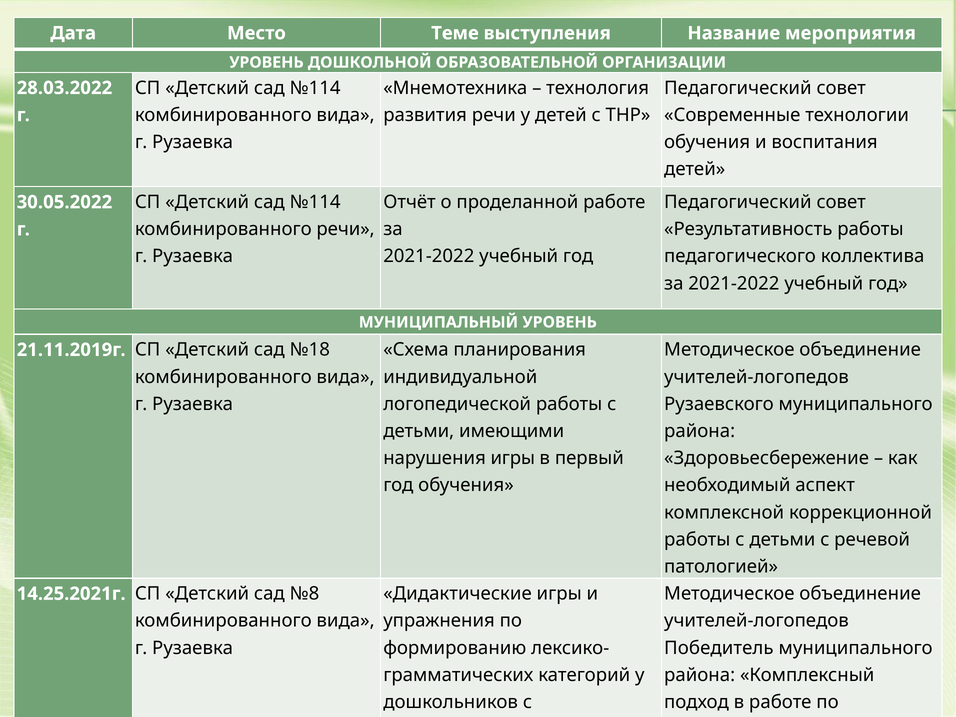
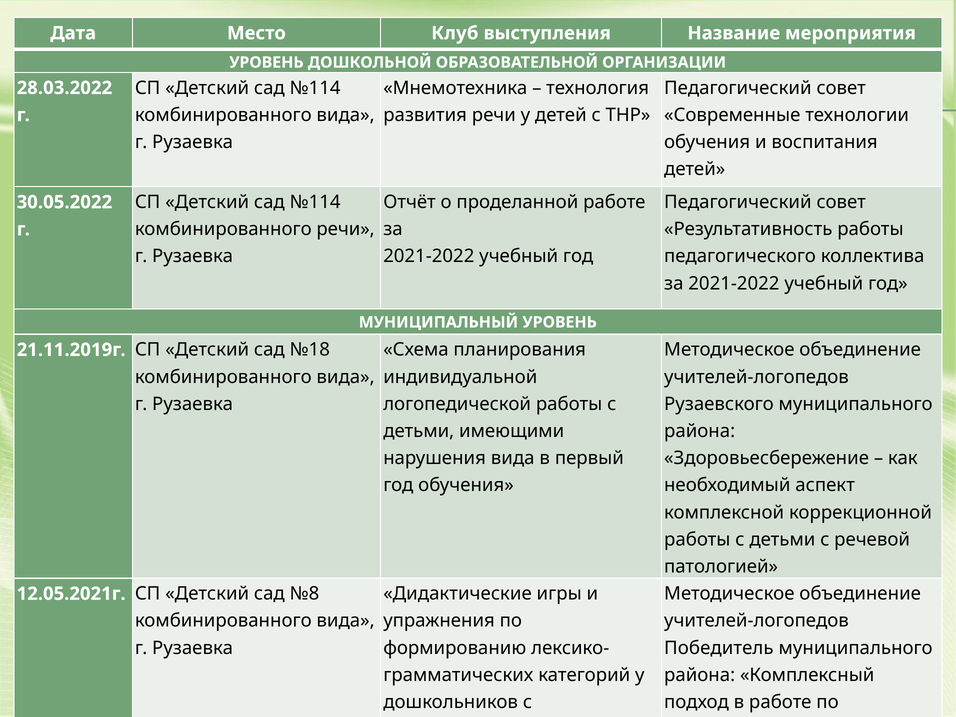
Место Теме: Теме -> Клуб
нарушения игры: игры -> вида
14.25.2021г: 14.25.2021г -> 12.05.2021г
